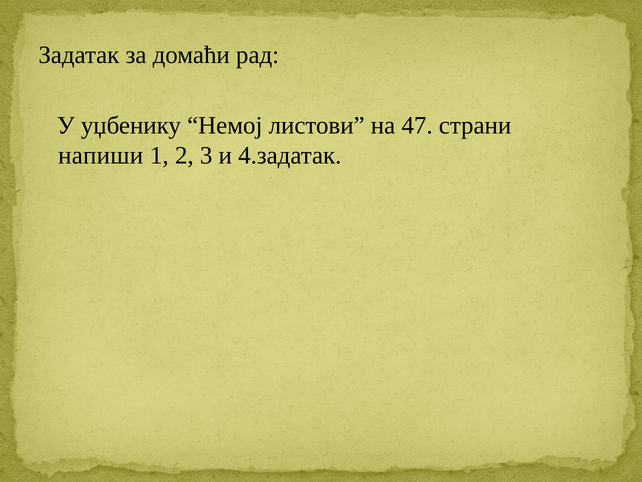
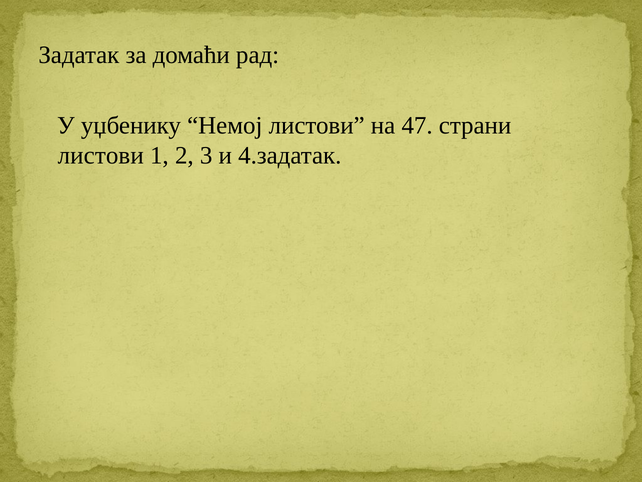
напиши at (101, 155): напиши -> листови
